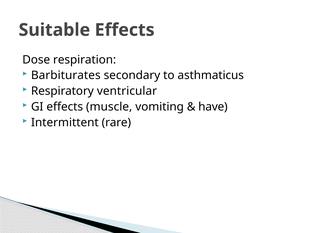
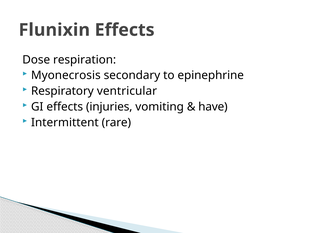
Suitable: Suitable -> Flunixin
Barbiturates: Barbiturates -> Myonecrosis
asthmaticus: asthmaticus -> epinephrine
muscle: muscle -> injuries
